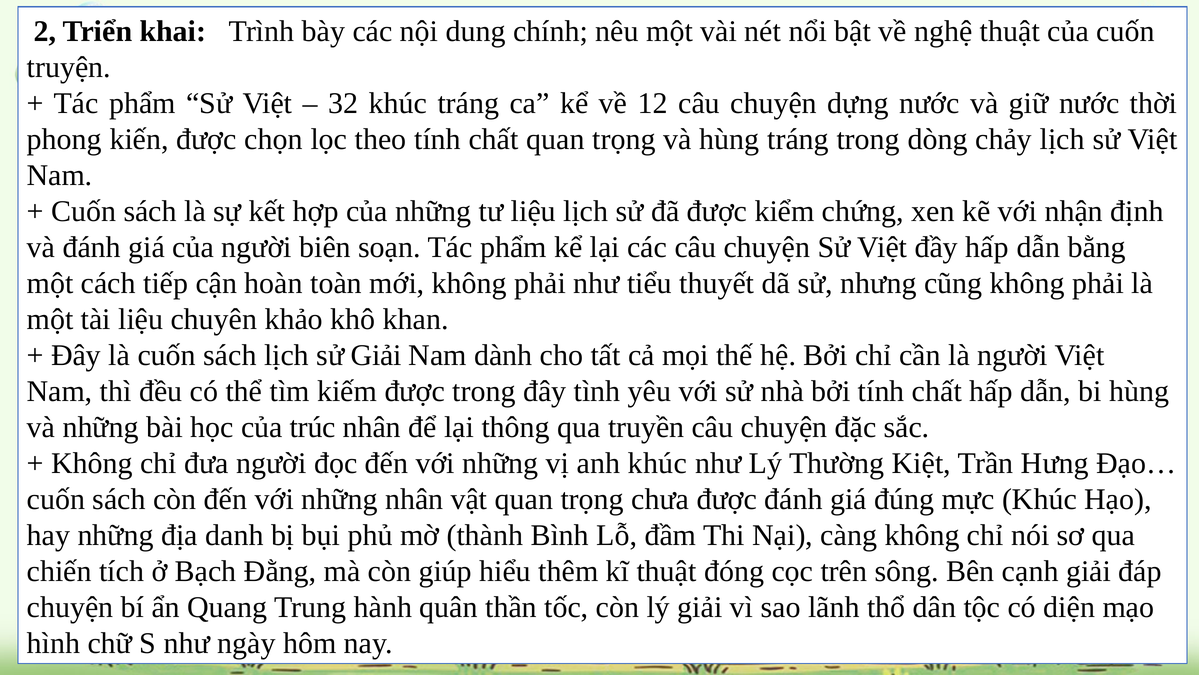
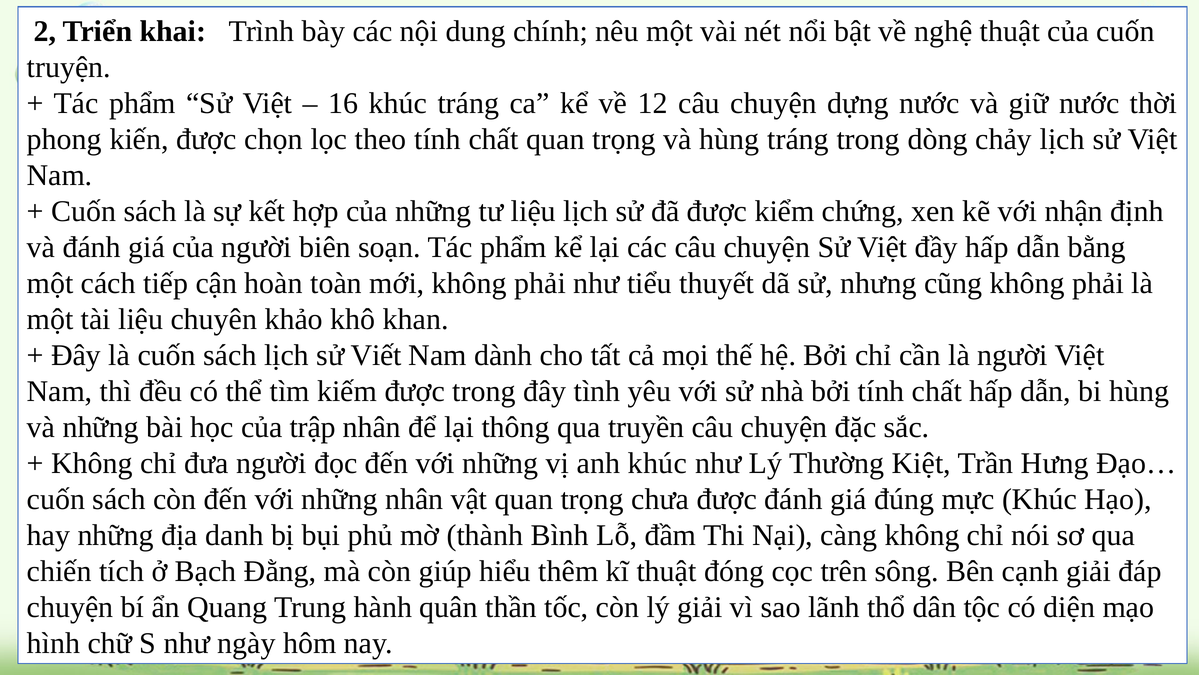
32: 32 -> 16
sử Giải: Giải -> Viết
trúc: trúc -> trập
